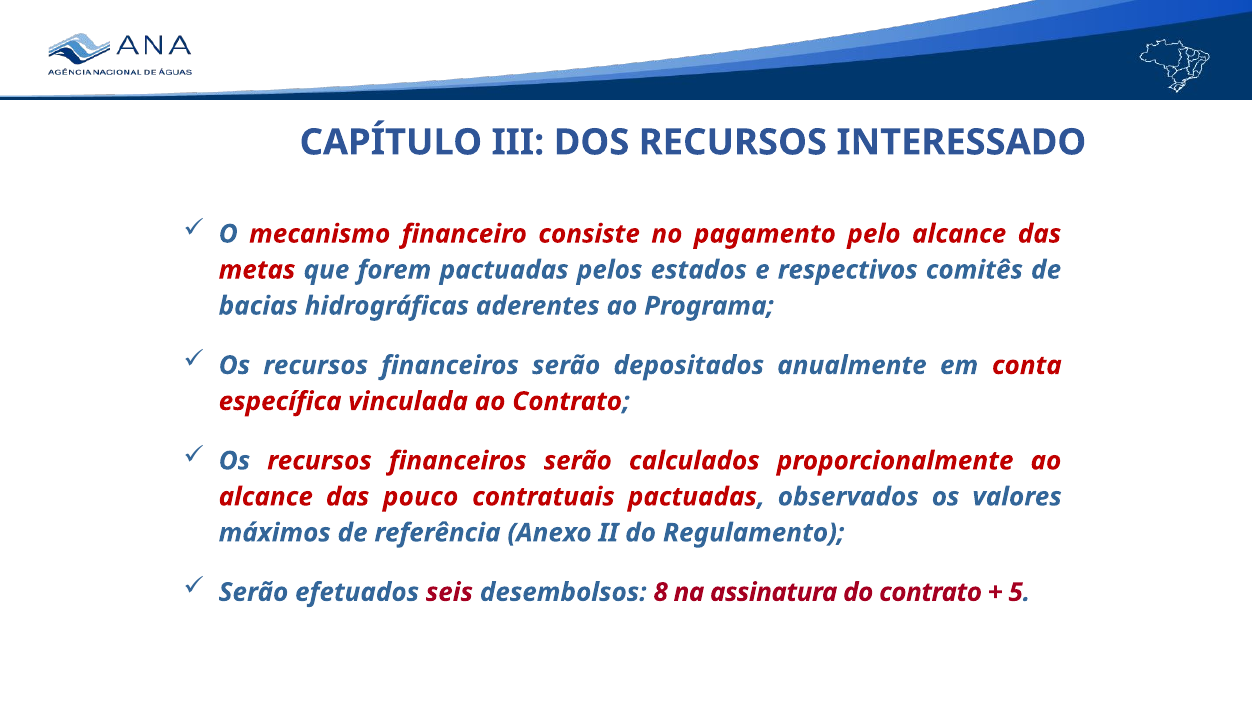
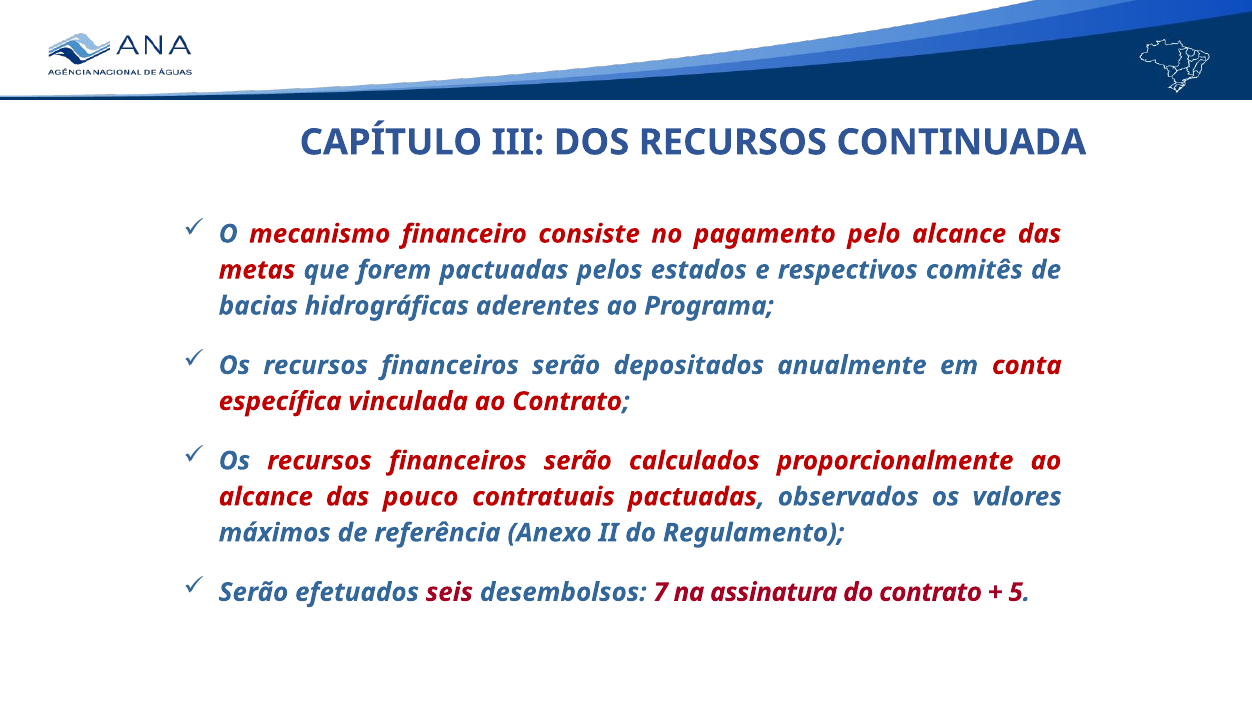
INTERESSADO: INTERESSADO -> CONTINUADA
8: 8 -> 7
